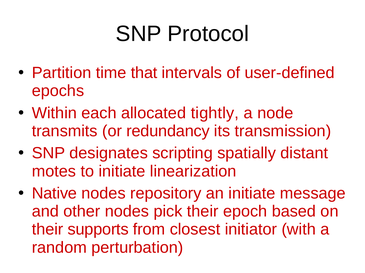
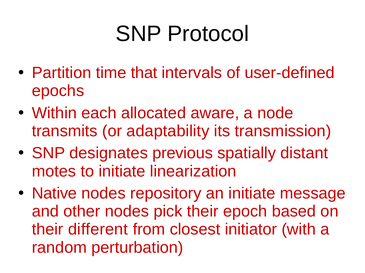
tightly: tightly -> aware
redundancy: redundancy -> adaptability
scripting: scripting -> previous
supports: supports -> different
